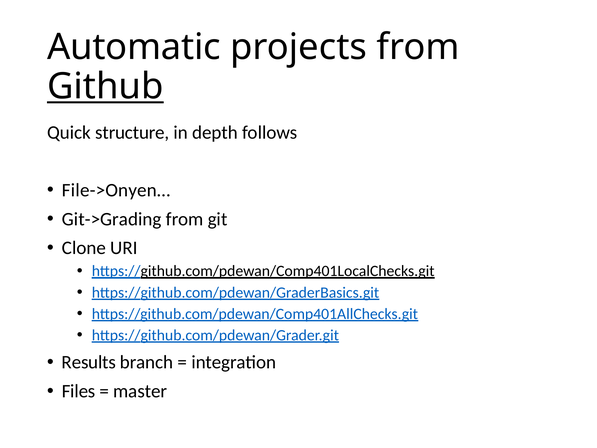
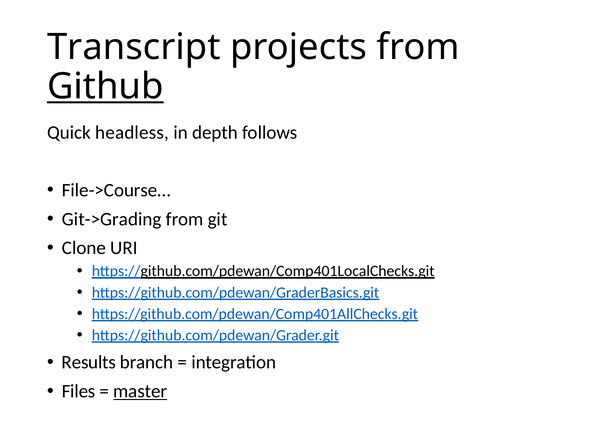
Automatic: Automatic -> Transcript
structure: structure -> headless
File->Onyen…: File->Onyen… -> File->Course…
master underline: none -> present
